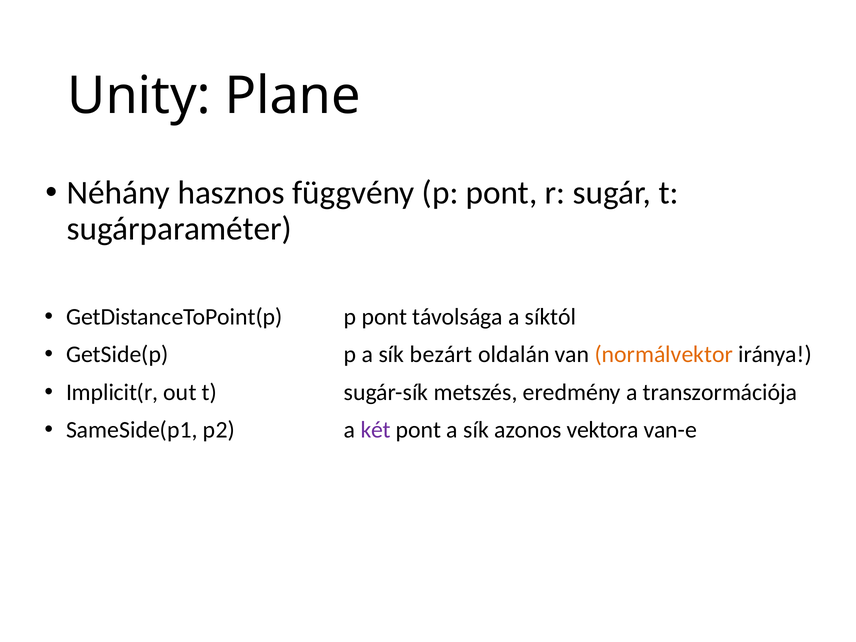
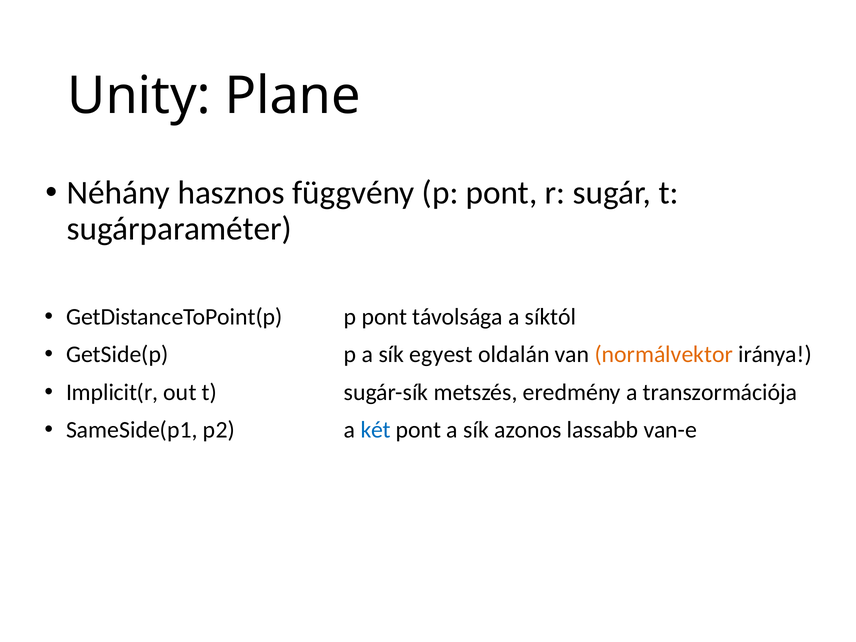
bezárt: bezárt -> egyest
két colour: purple -> blue
vektora: vektora -> lassabb
